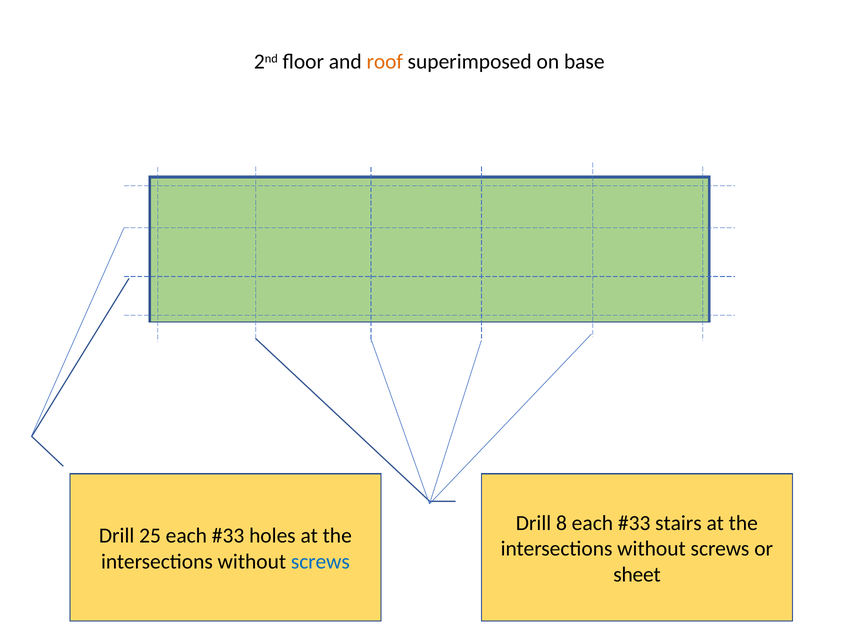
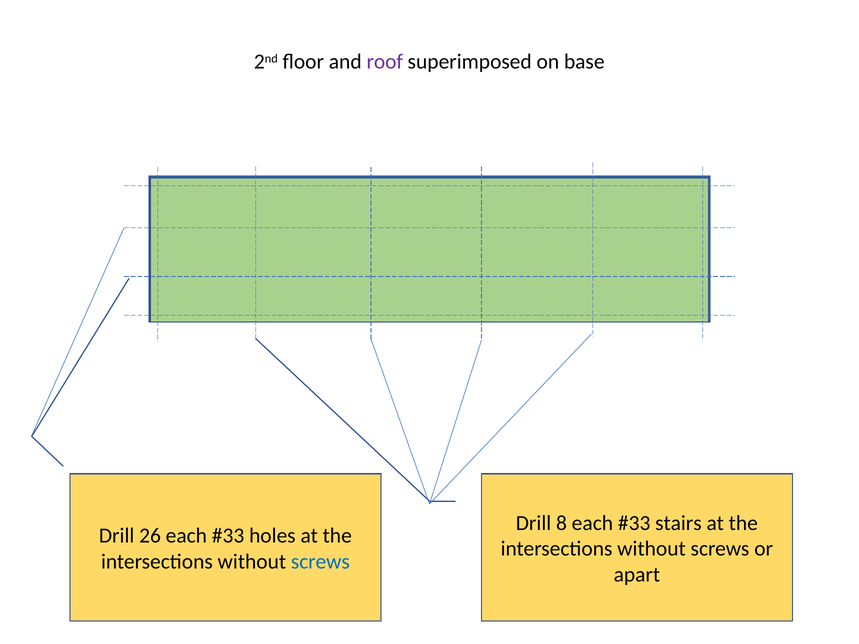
roof colour: orange -> purple
25: 25 -> 26
sheet: sheet -> apart
